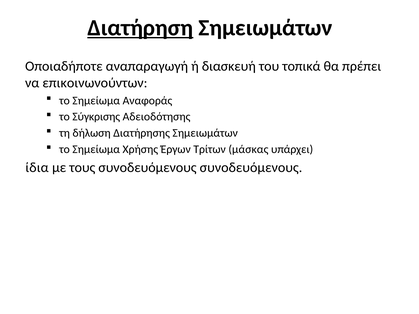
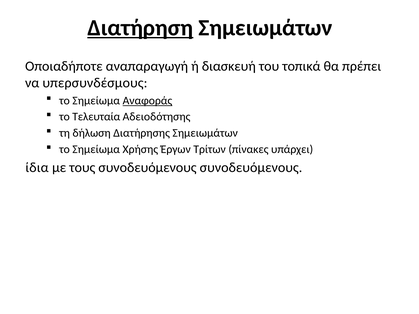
επικοινωνούντων: επικοινωνούντων -> υπερσυνδέσμους
Αναφοράς underline: none -> present
Σύγκρισης: Σύγκρισης -> Τελευταία
μάσκας: μάσκας -> πίνακες
